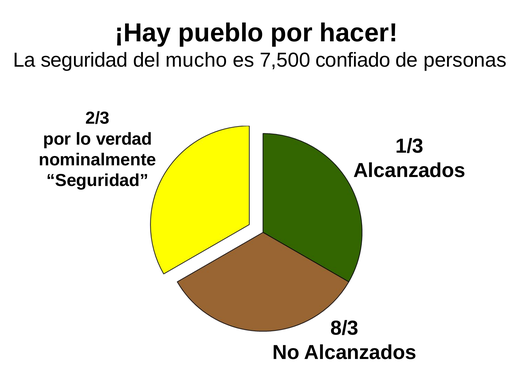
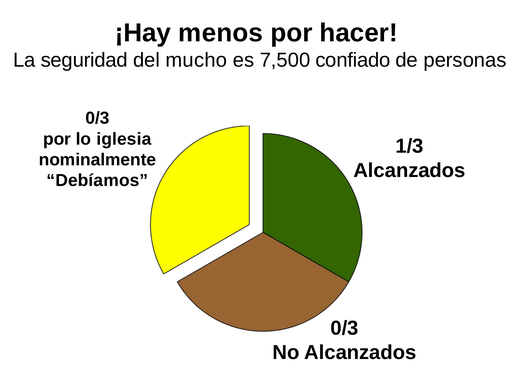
pueblo: pueblo -> menos
2/3 at (97, 118): 2/3 -> 0/3
verdad: verdad -> iglesia
Seguridad at (97, 181): Seguridad -> Debíamos
8/3 at (345, 328): 8/3 -> 0/3
